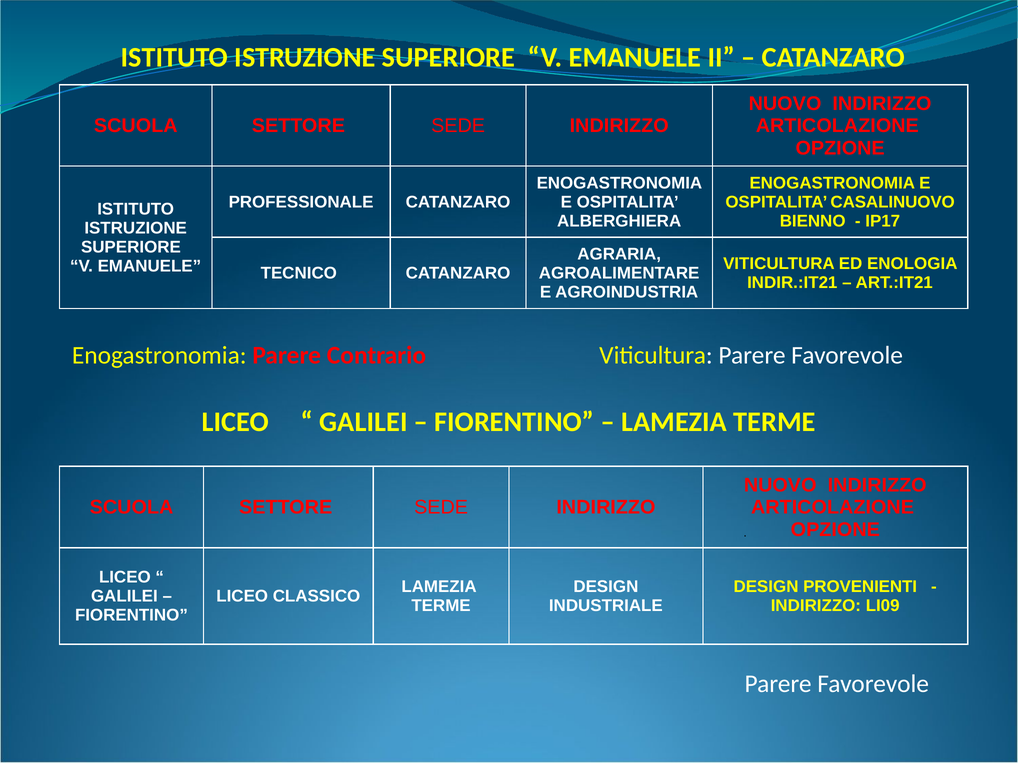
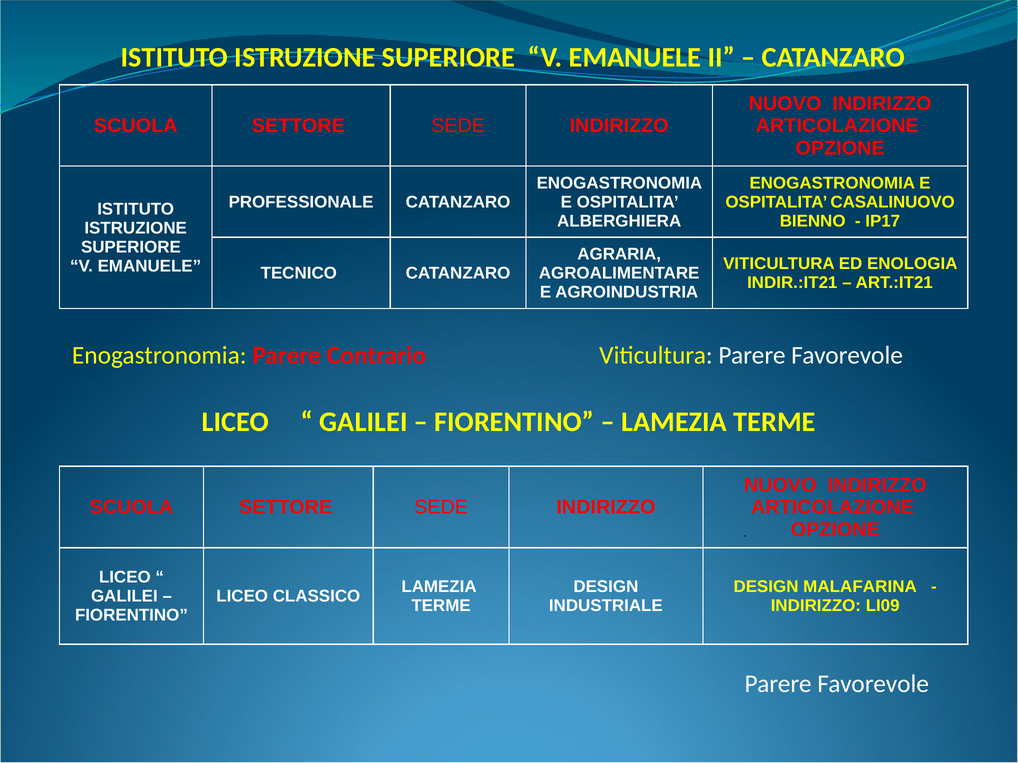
PROVENIENTI: PROVENIENTI -> MALAFARINA
